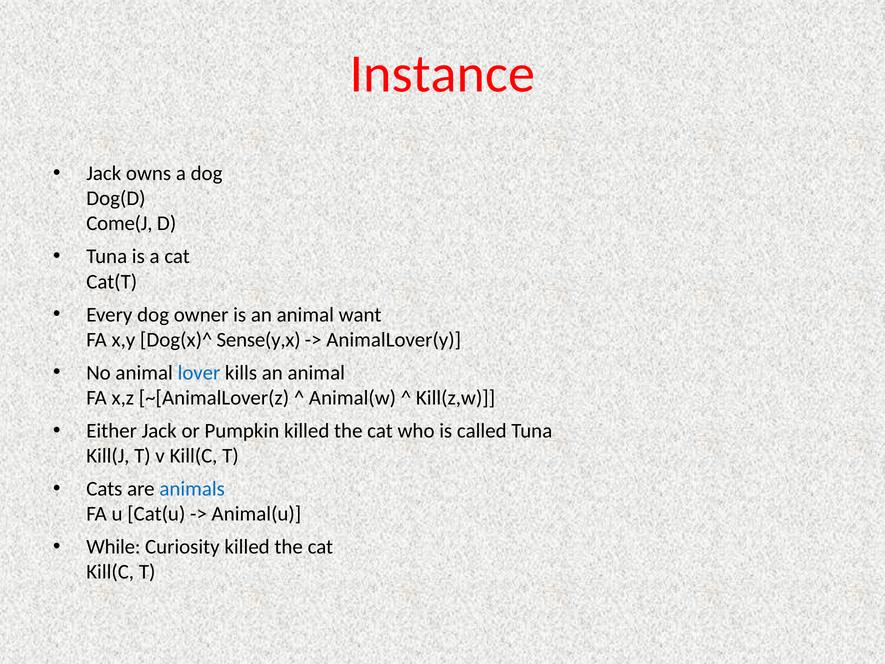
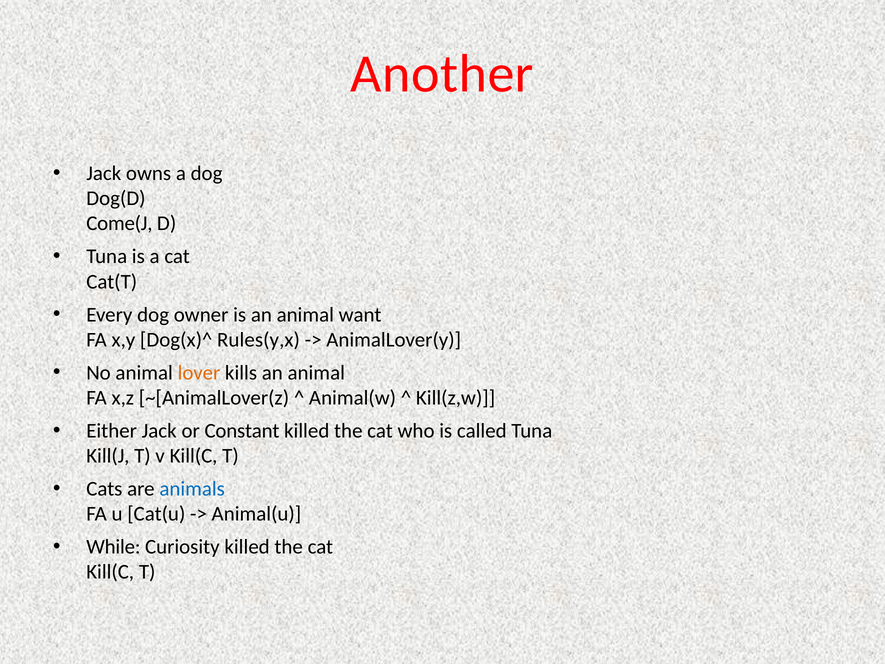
Instance: Instance -> Another
Sense(y,x: Sense(y,x -> Rules(y,x
lover colour: blue -> orange
Pumpkin: Pumpkin -> Constant
